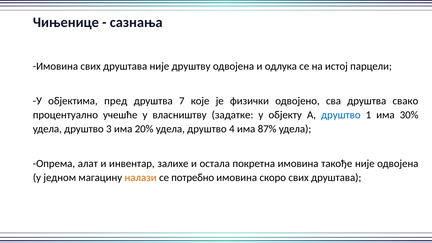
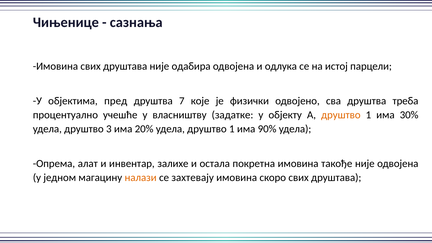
друштву: друштву -> одабира
свако: свако -> треба
друштво at (341, 115) colour: blue -> orange
удела друштво 4: 4 -> 1
87%: 87% -> 90%
потребно: потребно -> захтевају
